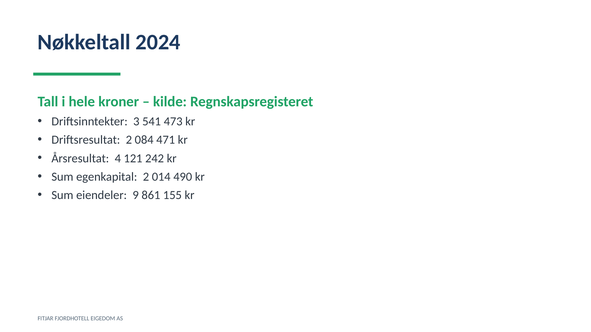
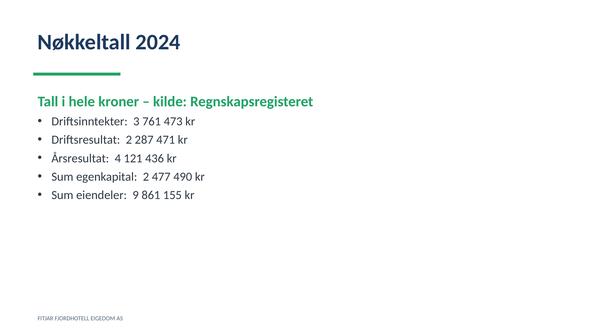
541: 541 -> 761
084: 084 -> 287
242: 242 -> 436
014: 014 -> 477
